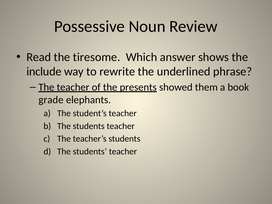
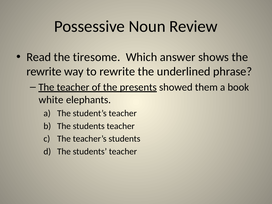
include at (44, 72): include -> rewrite
grade: grade -> white
